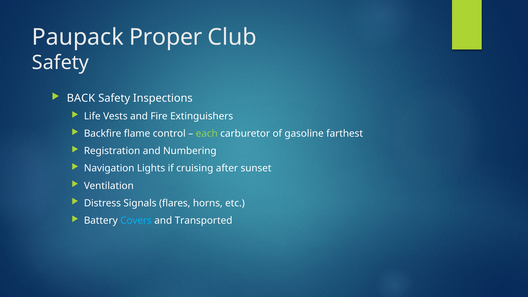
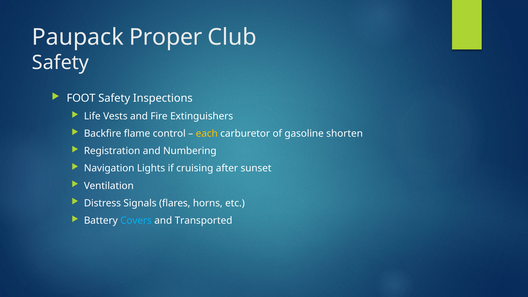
BACK: BACK -> FOOT
each colour: light green -> yellow
farthest: farthest -> shorten
